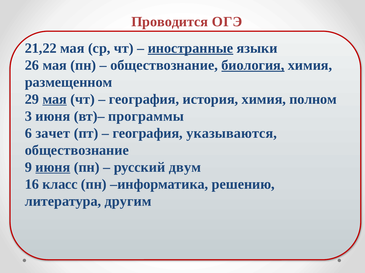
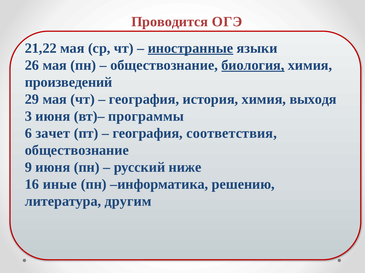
размещенном: размещенном -> произведений
мая at (55, 99) underline: present -> none
полном: полном -> выходя
указываются: указываются -> соответствия
июня at (53, 168) underline: present -> none
двум: двум -> ниже
класс: класс -> иные
